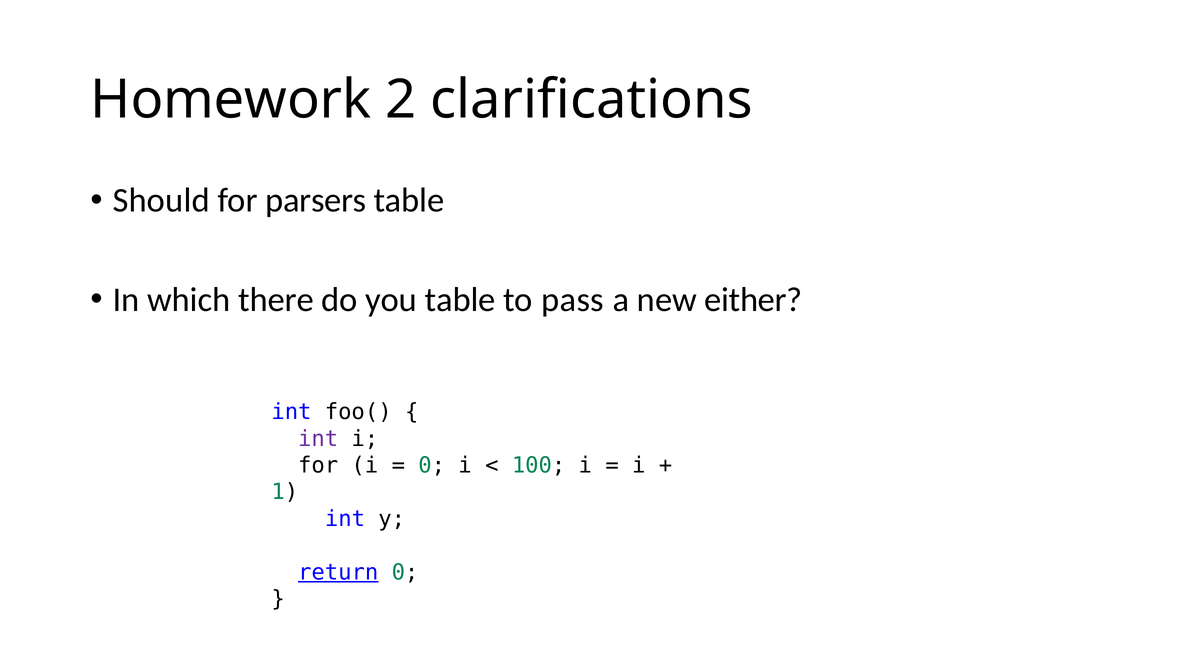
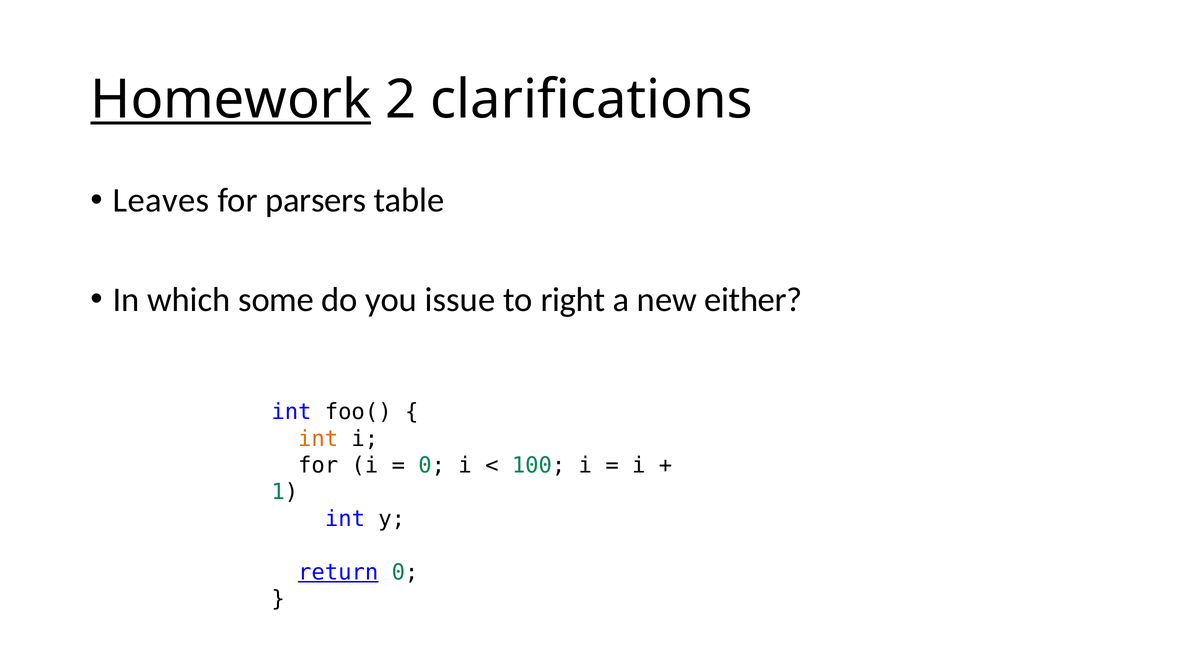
Homework underline: none -> present
Should: Should -> Leaves
there: there -> some
you table: table -> issue
pass: pass -> right
int at (318, 439) colour: purple -> orange
